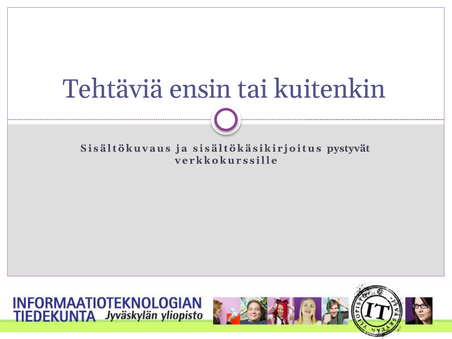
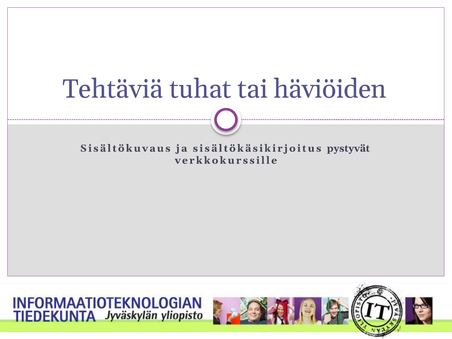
ensin: ensin -> tuhat
kuitenkin: kuitenkin -> häviöiden
